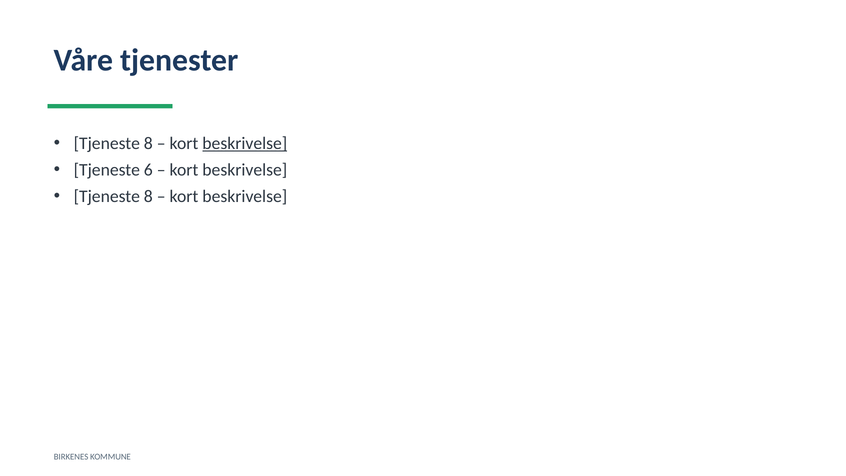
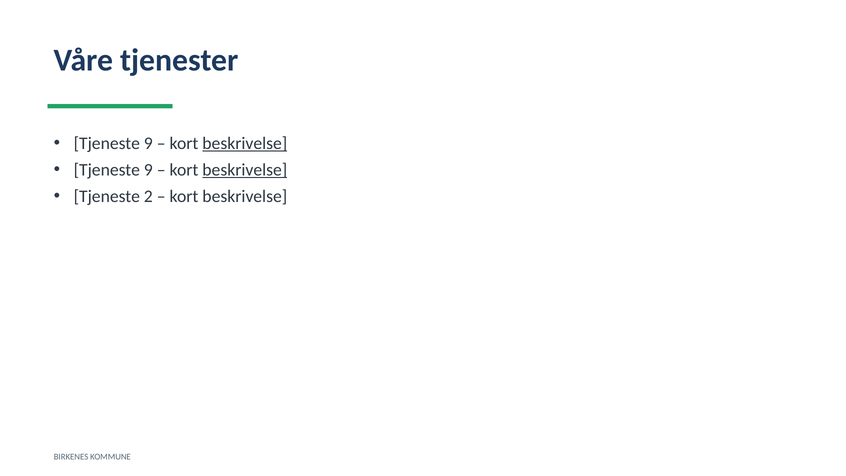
8 at (148, 143): 8 -> 9
6 at (148, 170): 6 -> 9
beskrivelse at (245, 170) underline: none -> present
8 at (148, 196): 8 -> 2
